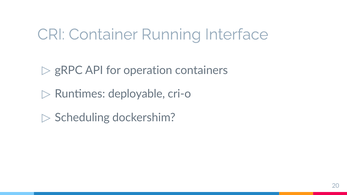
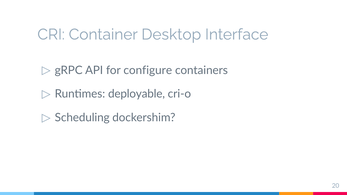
Running: Running -> Desktop
operation: operation -> configure
